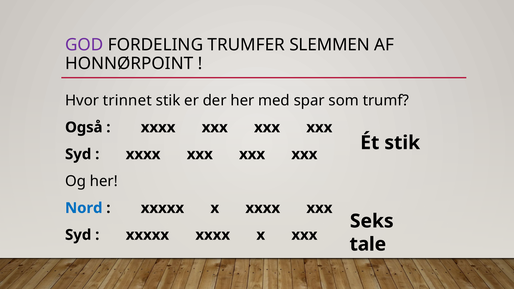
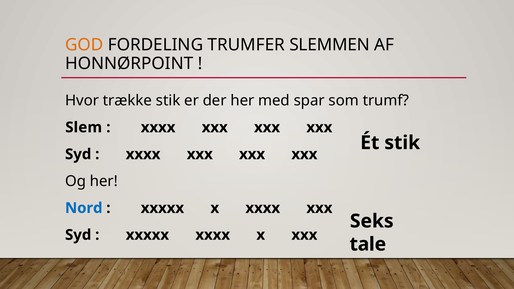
GOD colour: purple -> orange
trinnet: trinnet -> trække
Også: Også -> Slem
